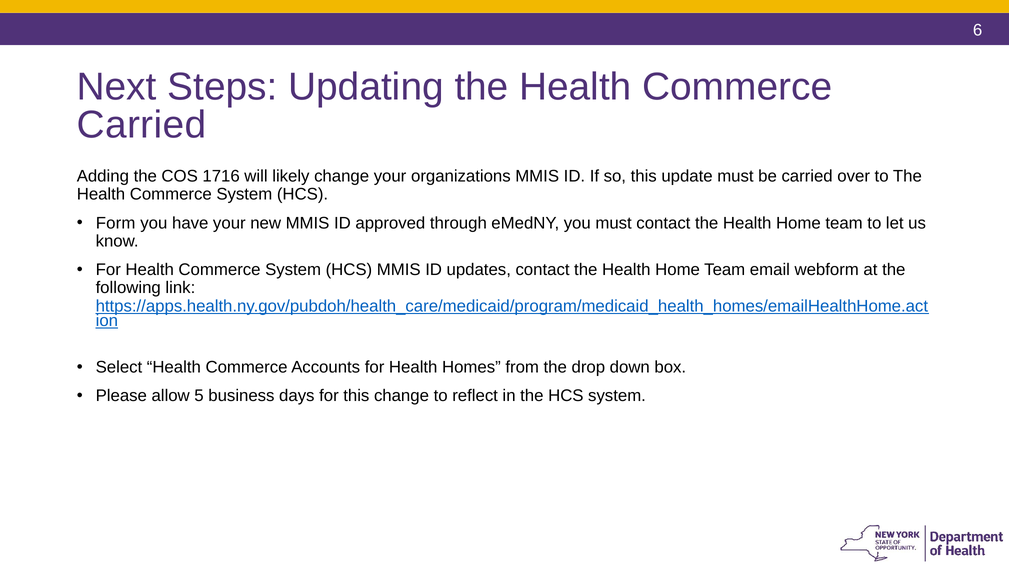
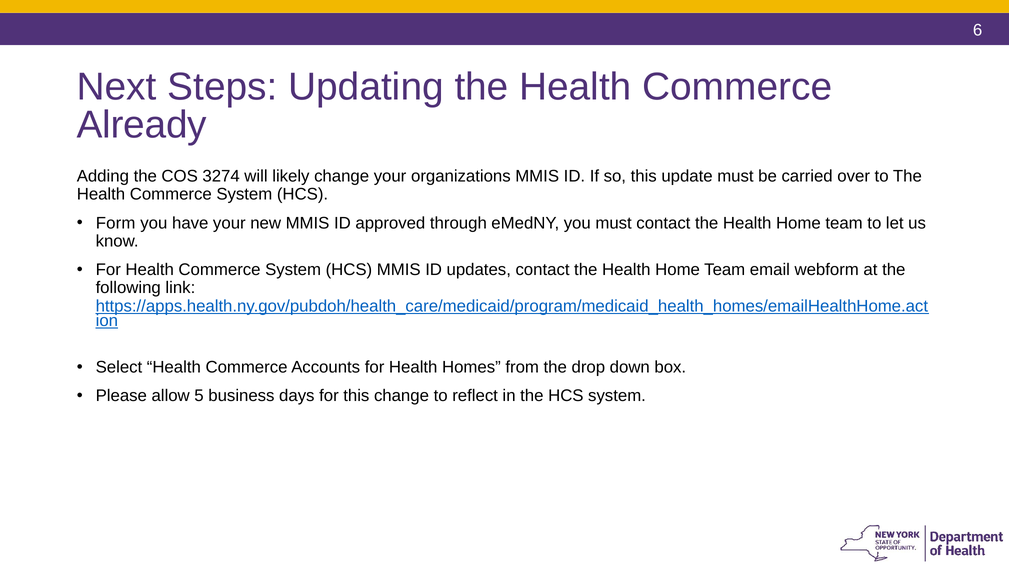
Carried at (142, 125): Carried -> Already
1716: 1716 -> 3274
